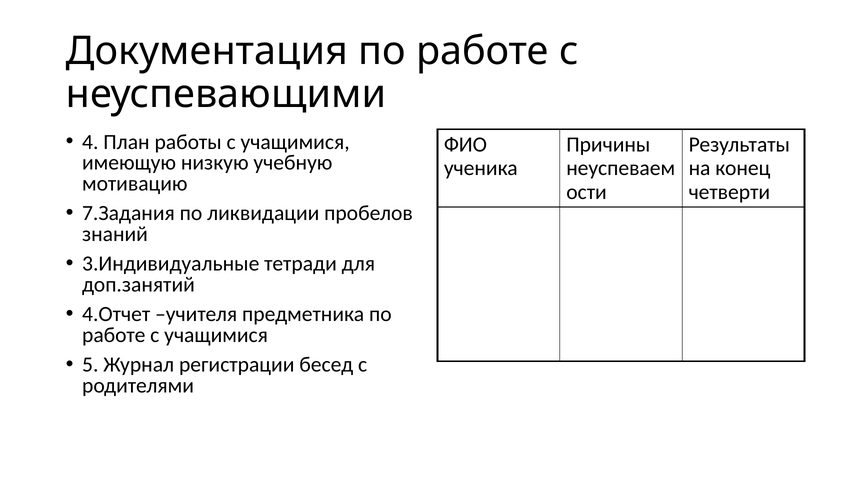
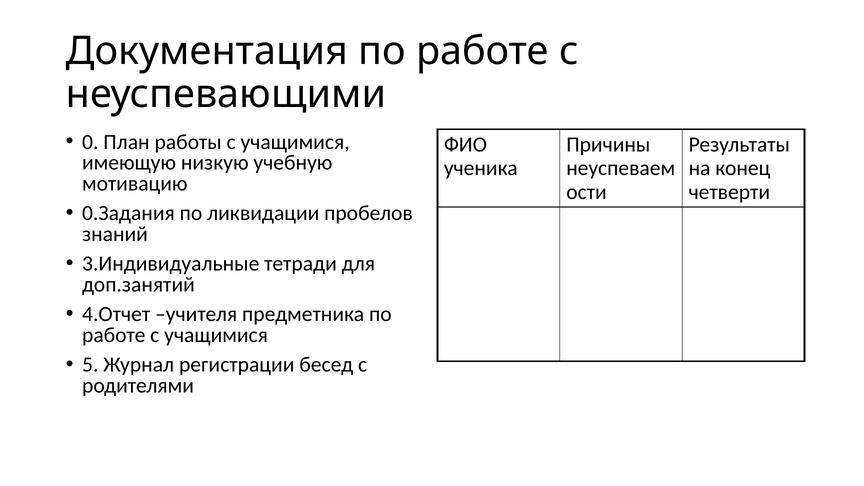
4: 4 -> 0
7.Задания: 7.Задания -> 0.Задания
